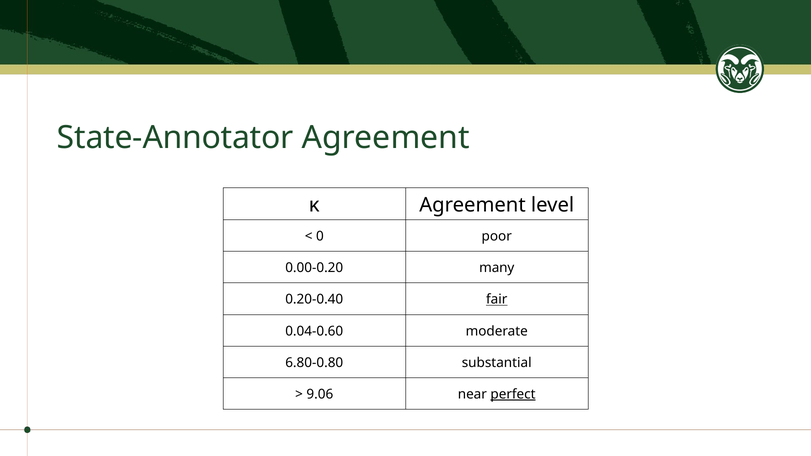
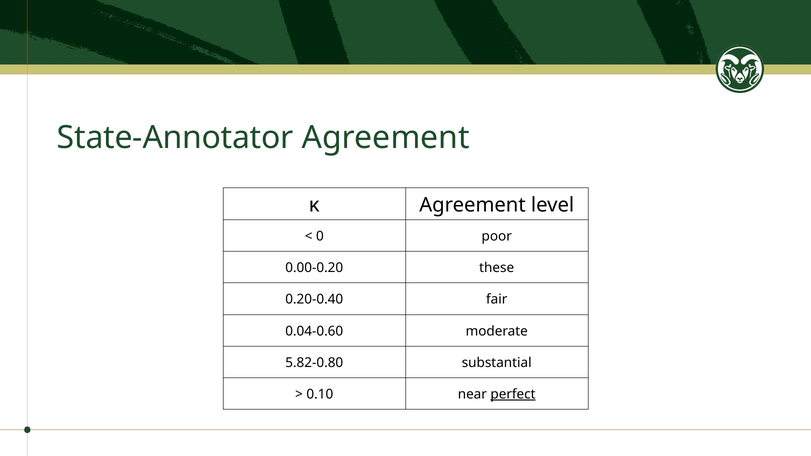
many: many -> these
fair underline: present -> none
6.80-0.80: 6.80-0.80 -> 5.82-0.80
9.06: 9.06 -> 0.10
